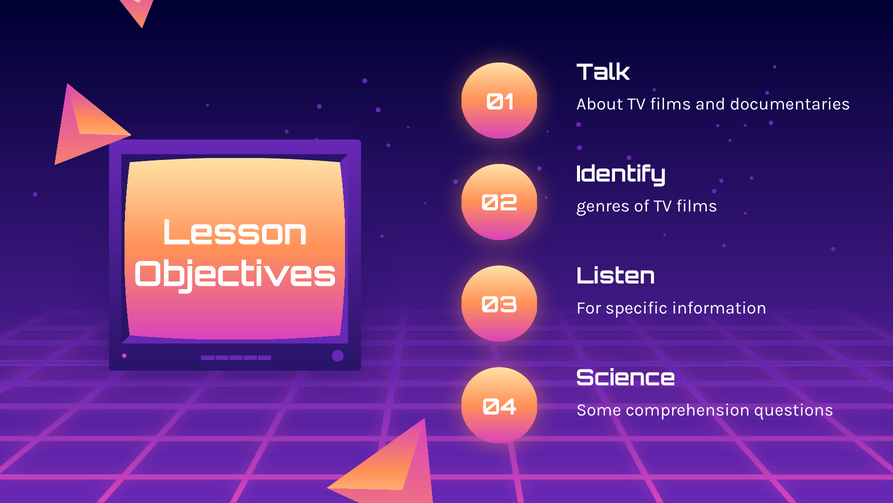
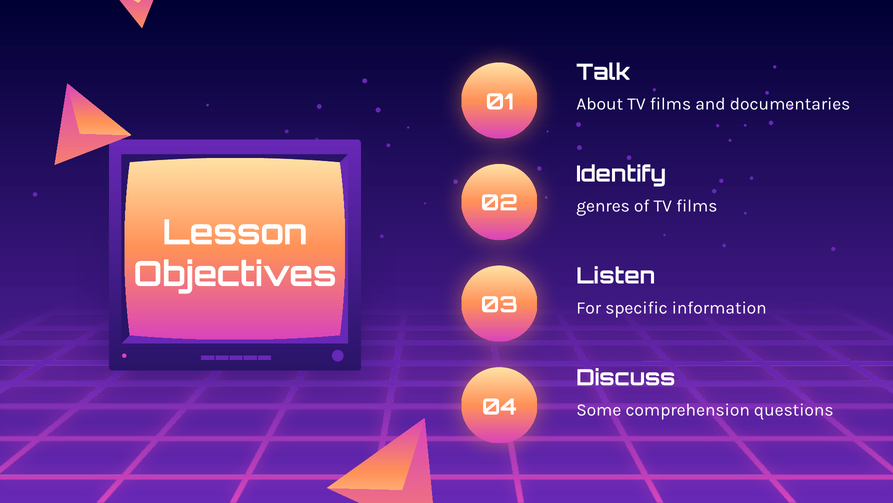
Science: Science -> Discuss
